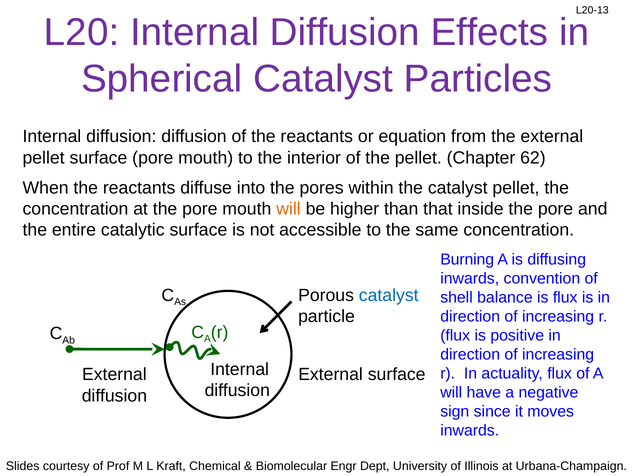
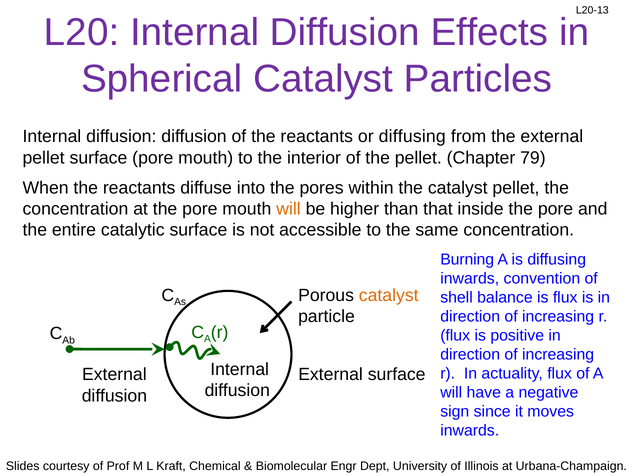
or equation: equation -> diffusing
62: 62 -> 79
catalyst at (389, 295) colour: blue -> orange
